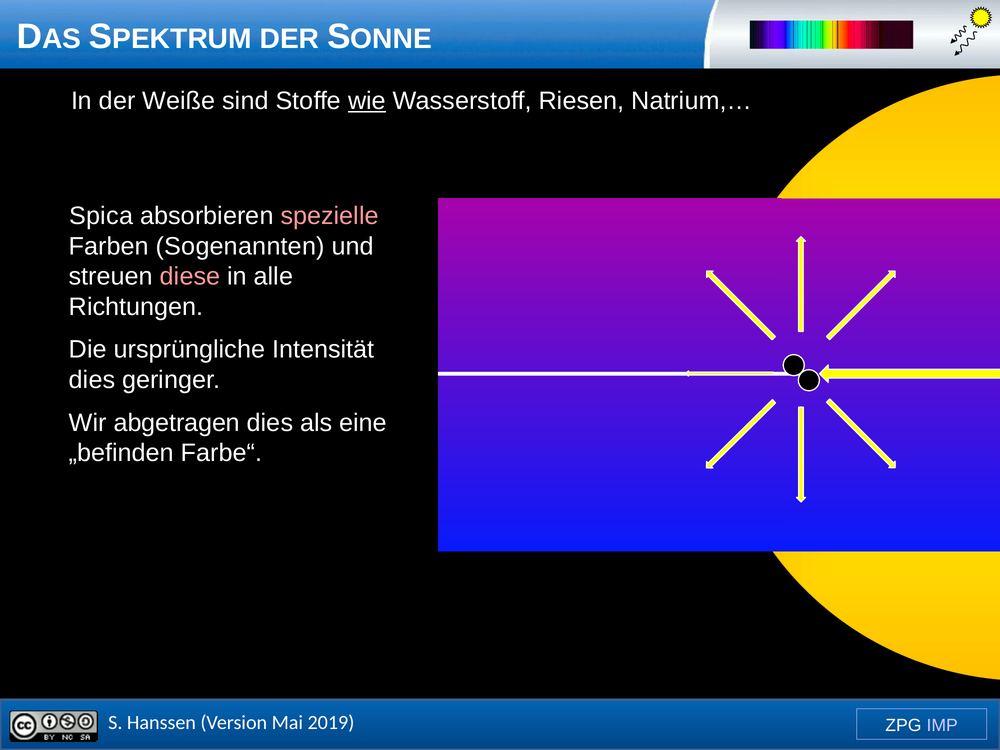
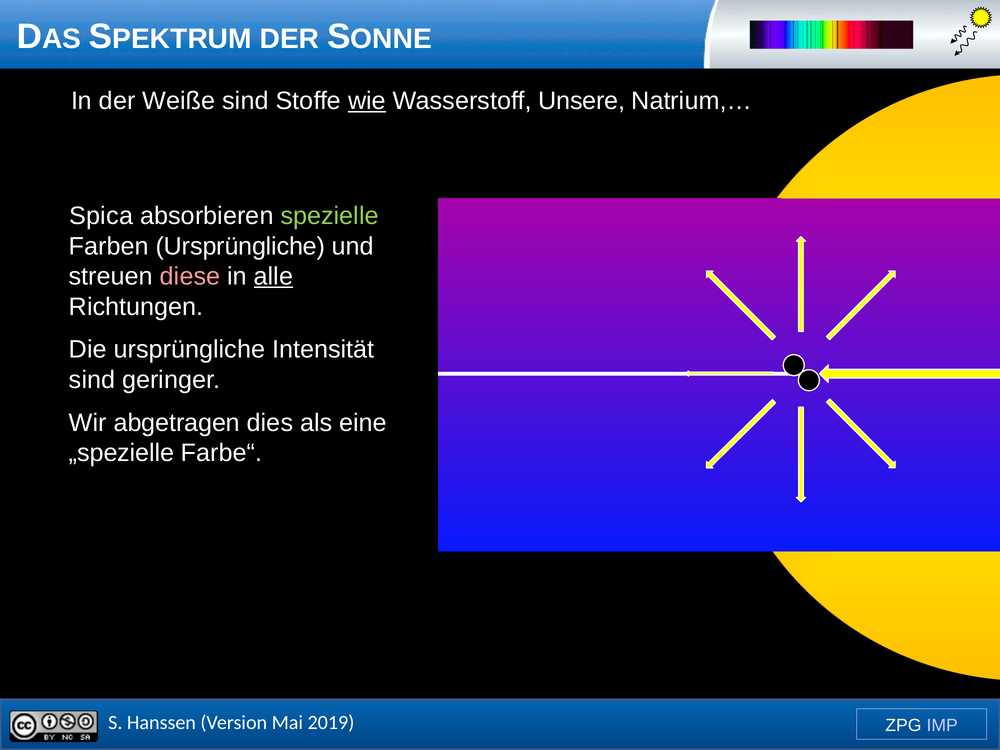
Riesen: Riesen -> Unsere
spezielle colour: pink -> light green
Farben Sogenannten: Sogenannten -> Ursprüngliche
alle underline: none -> present
dies at (92, 380): dies -> sind
„befinden: „befinden -> „spezielle
